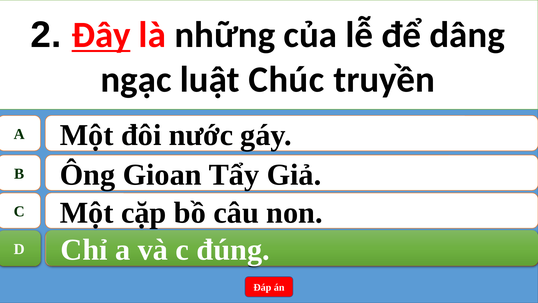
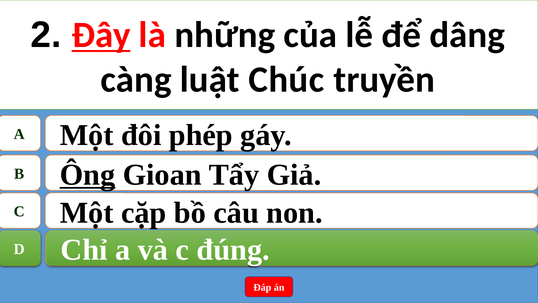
ngạc: ngạc -> càng
nước: nước -> phép
Ông underline: none -> present
